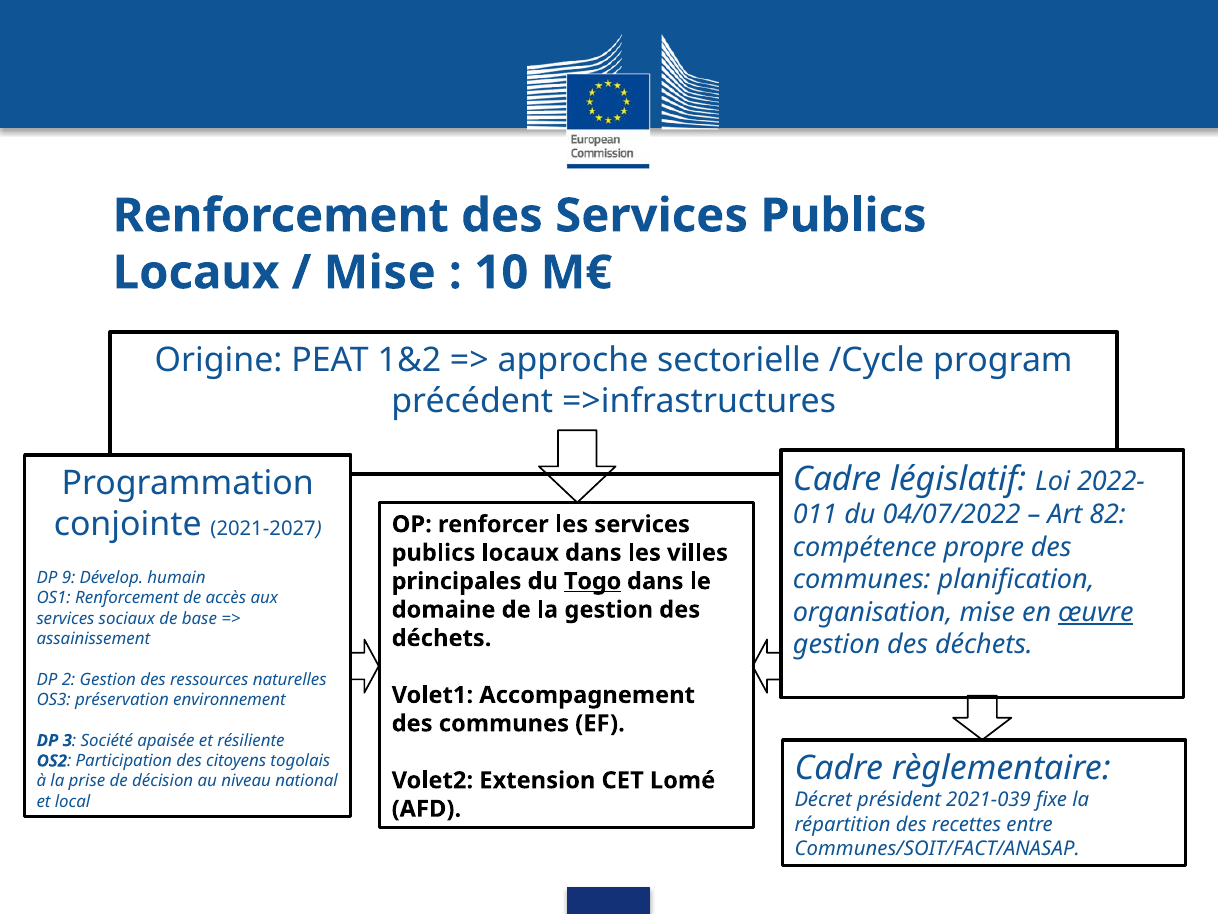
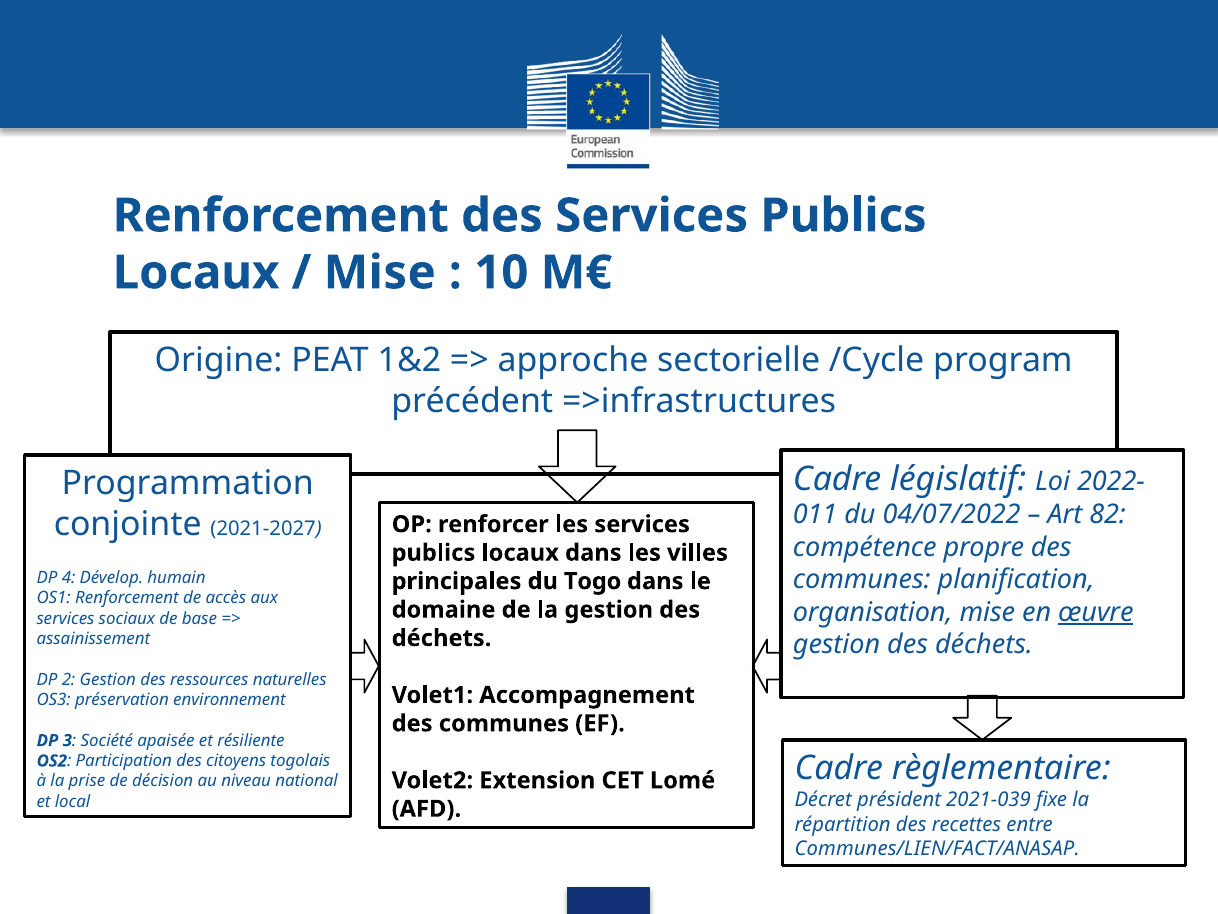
9: 9 -> 4
Togo underline: present -> none
Communes/SOIT/FACT/ANASAP: Communes/SOIT/FACT/ANASAP -> Communes/LIEN/FACT/ANASAP
